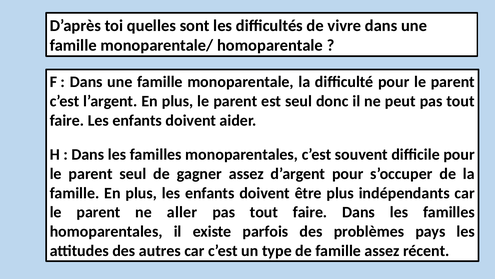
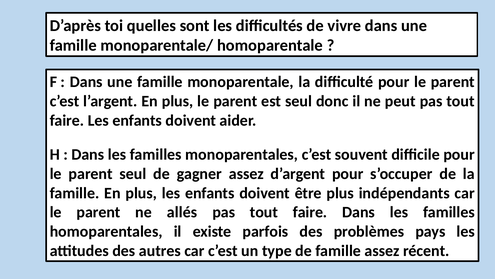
aller: aller -> allés
